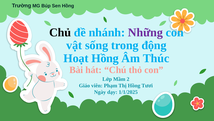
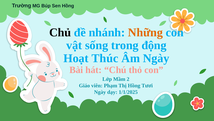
Những colour: purple -> orange
Hoạt Hồng: Hồng -> Thúc
Âm Thúc: Thúc -> Ngày
